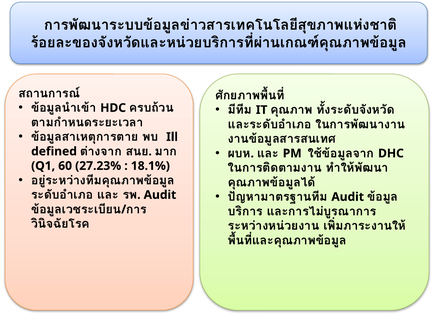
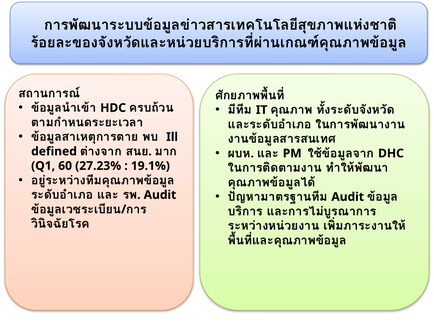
18.1%: 18.1% -> 19.1%
